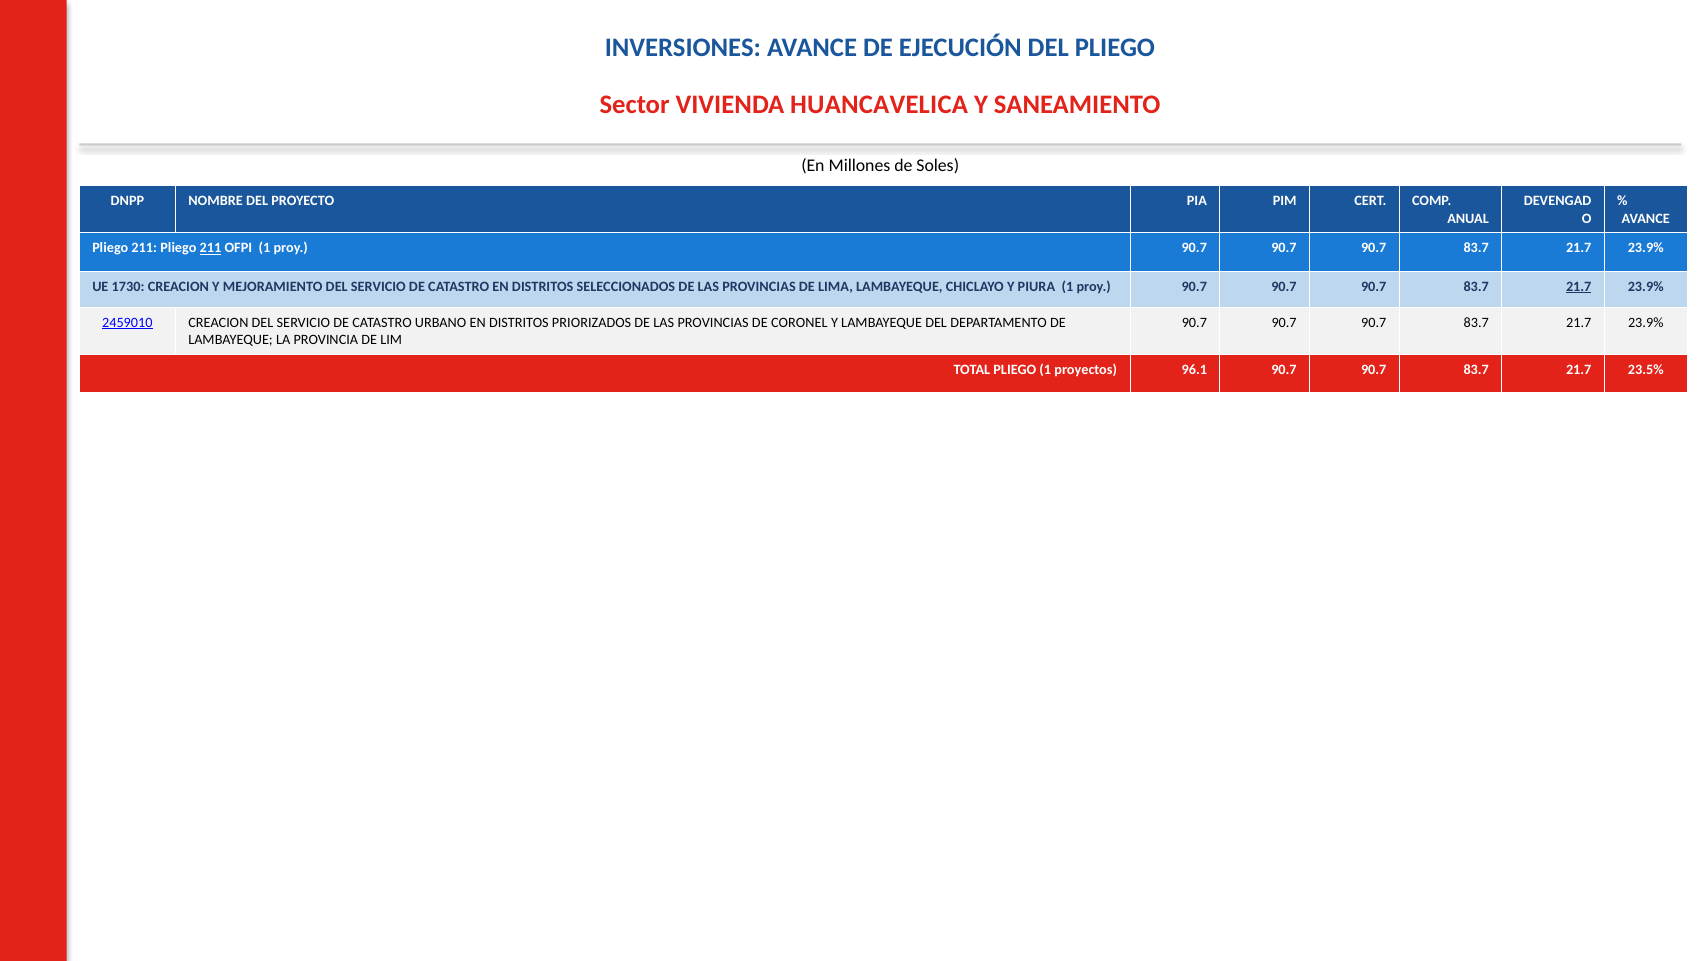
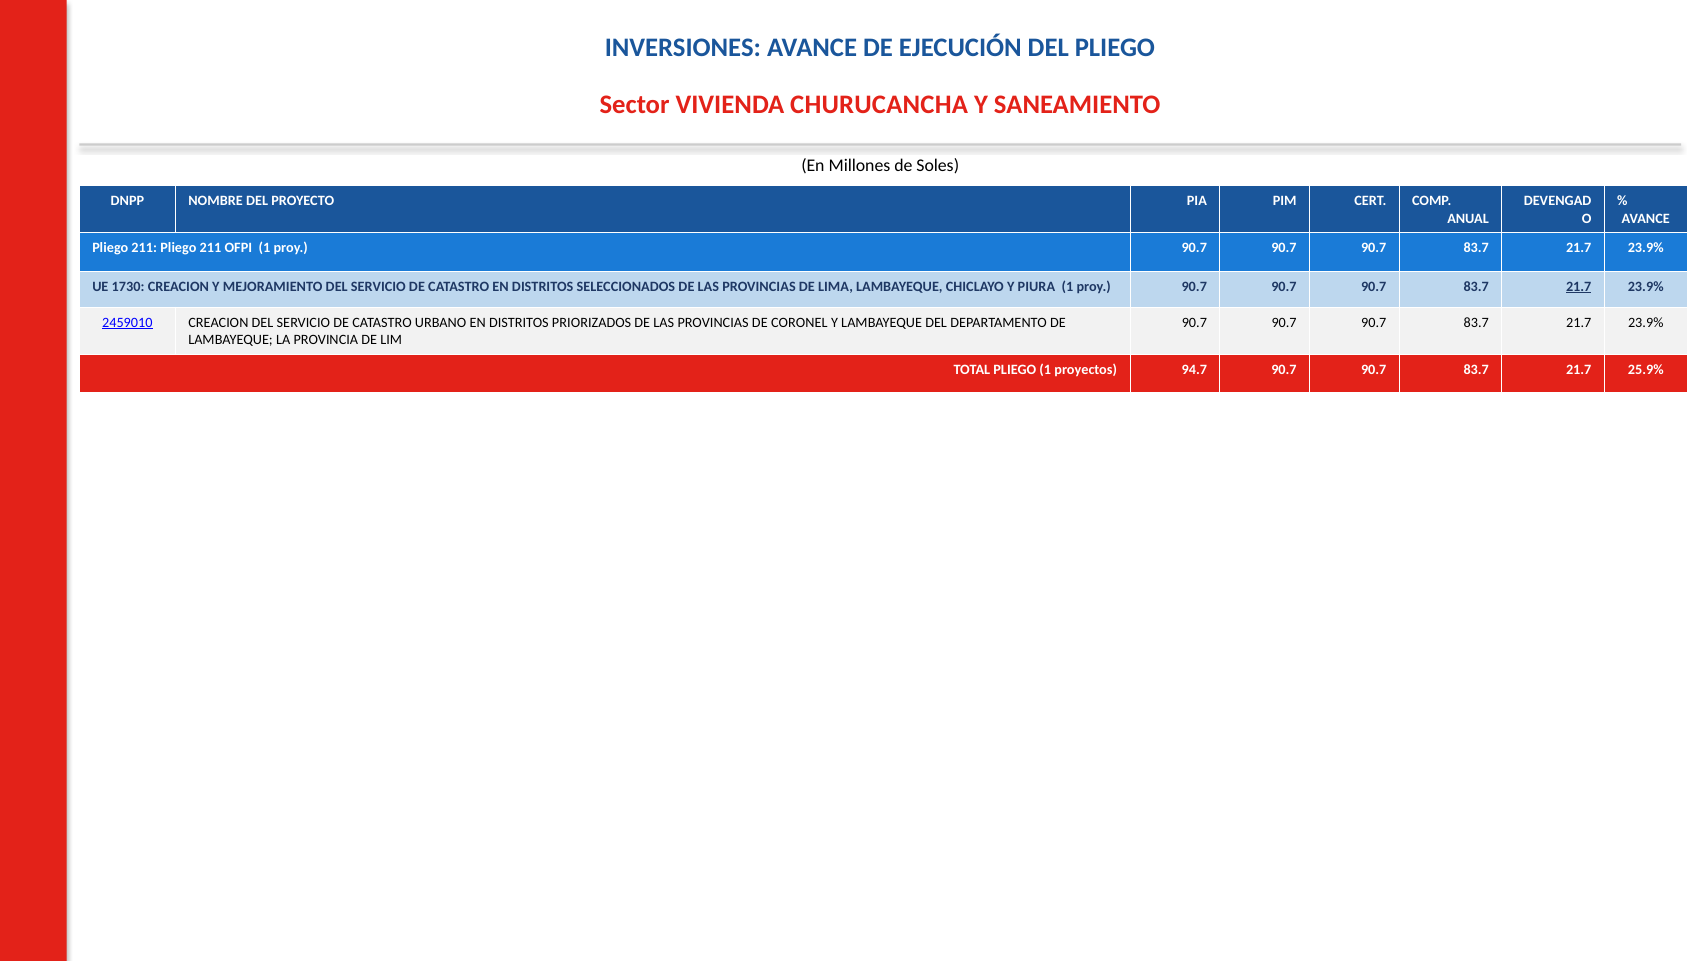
HUANCAVELICA: HUANCAVELICA -> CHURUCANCHA
211 at (210, 248) underline: present -> none
96.1: 96.1 -> 94.7
23.5%: 23.5% -> 25.9%
